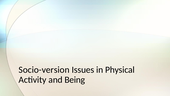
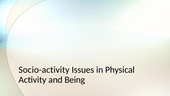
Socio-version: Socio-version -> Socio-activity
